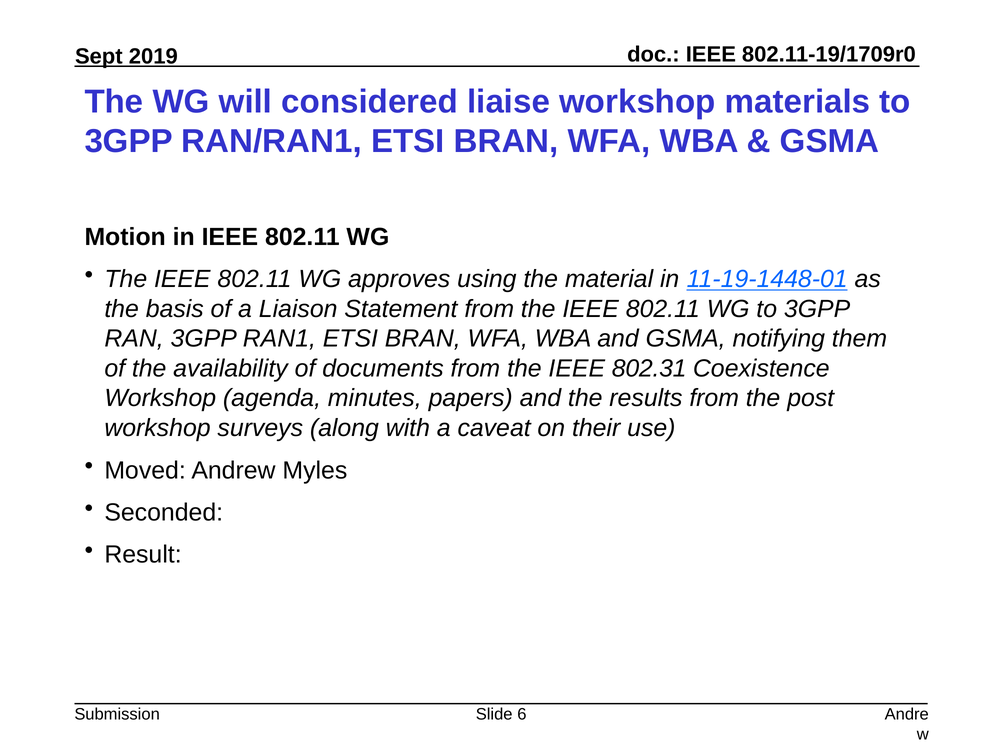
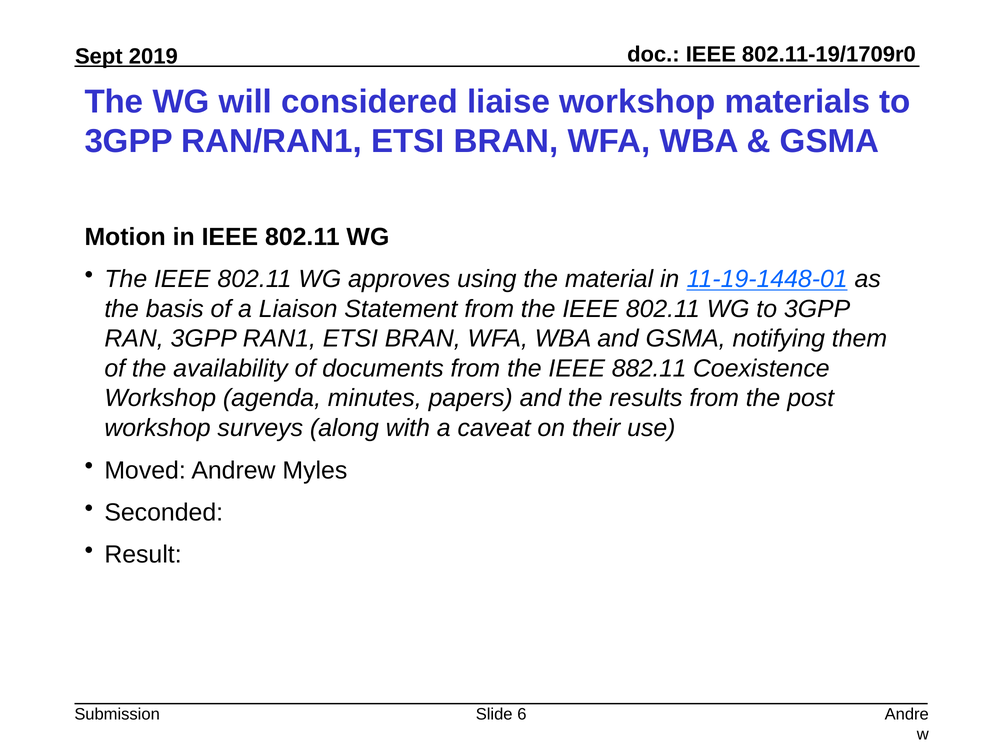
802.31: 802.31 -> 882.11
